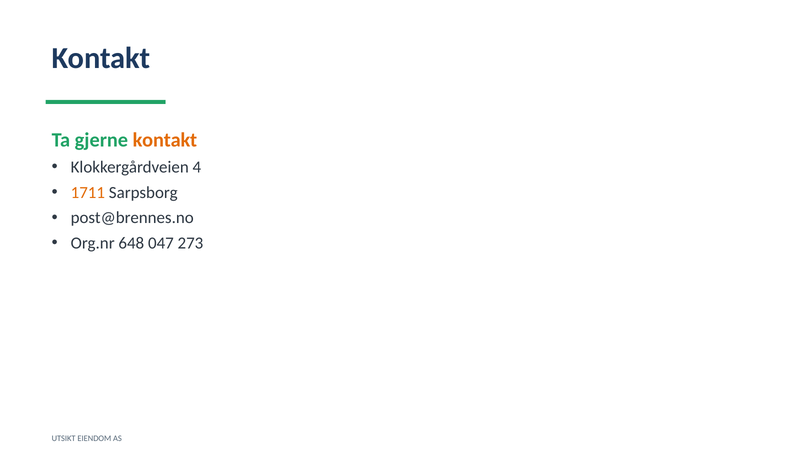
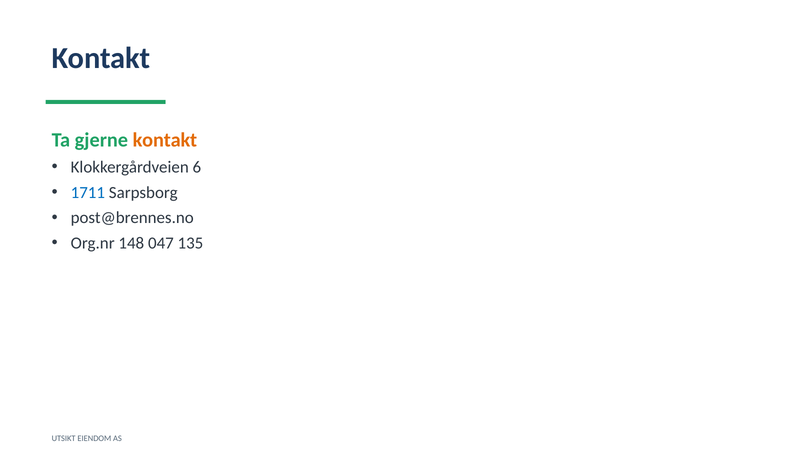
4: 4 -> 6
1711 colour: orange -> blue
648: 648 -> 148
273: 273 -> 135
